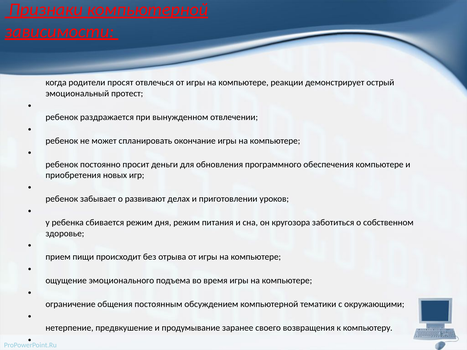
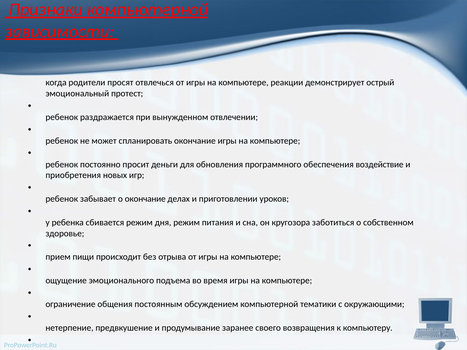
обеспечения компьютере: компьютере -> воздействие
о развивают: развивают -> окончание
